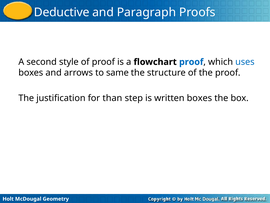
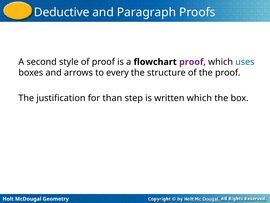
proof at (191, 62) colour: blue -> purple
same: same -> every
written boxes: boxes -> which
